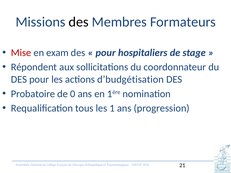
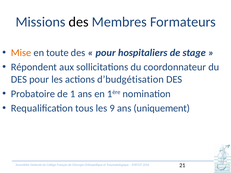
Mise colour: red -> orange
exam: exam -> toute
0: 0 -> 1
1: 1 -> 9
progression: progression -> uniquement
